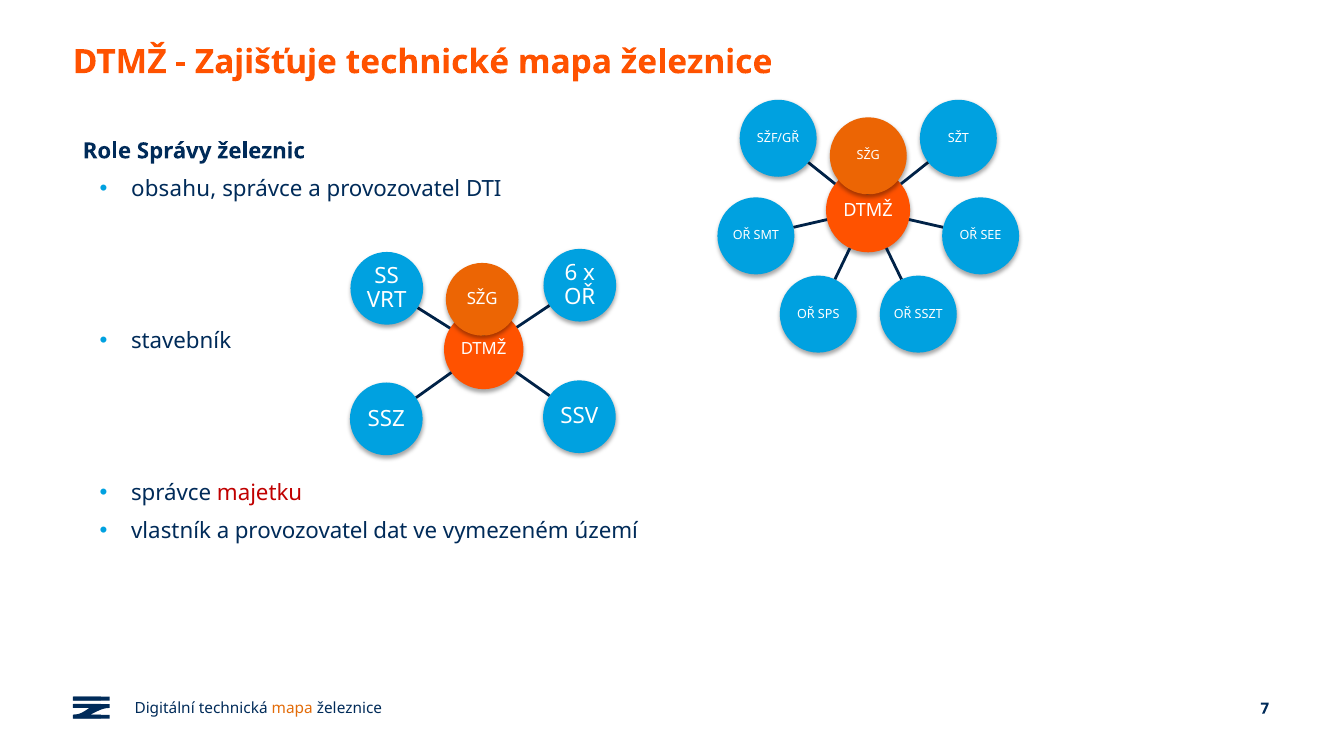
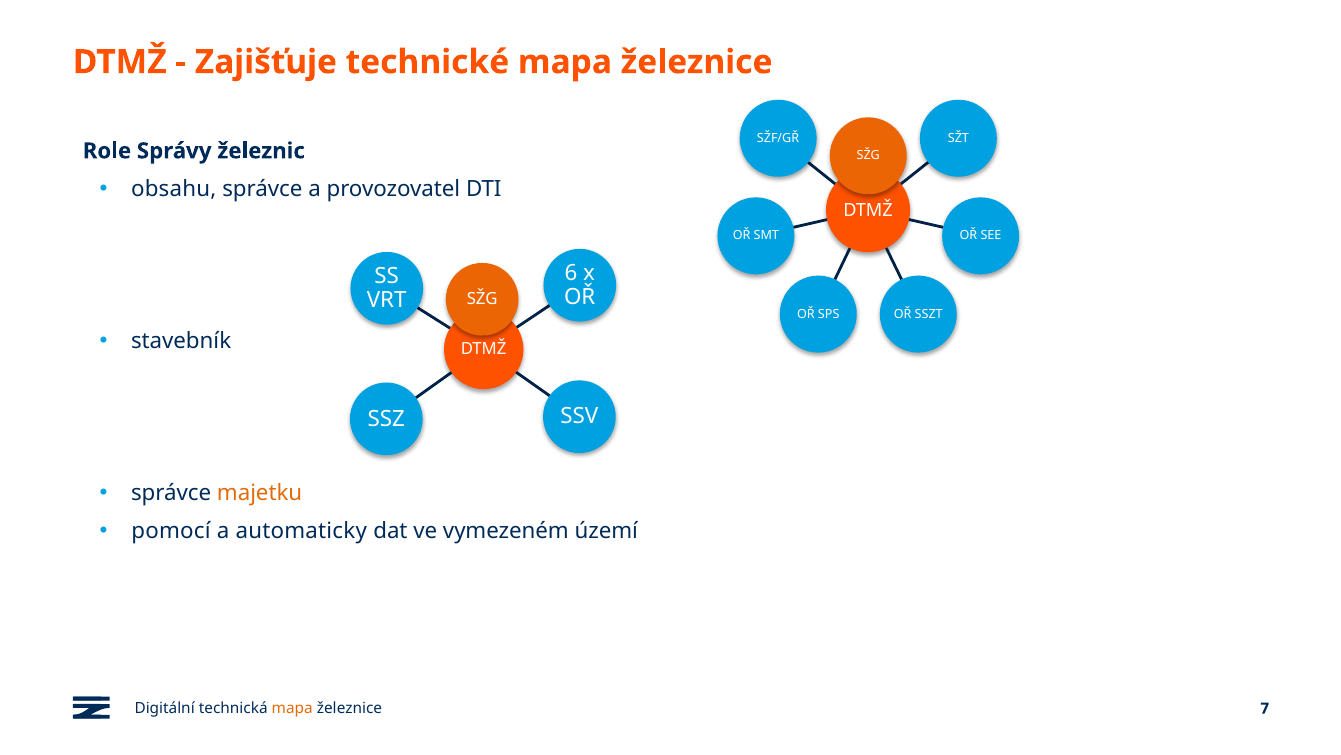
majetku colour: red -> orange
vlastník: vlastník -> pomocí
provozovatel at (301, 531): provozovatel -> automaticky
